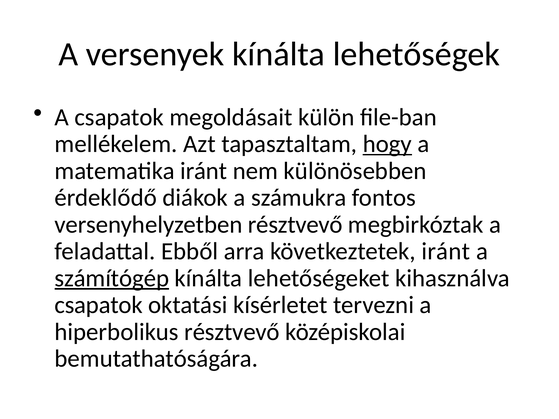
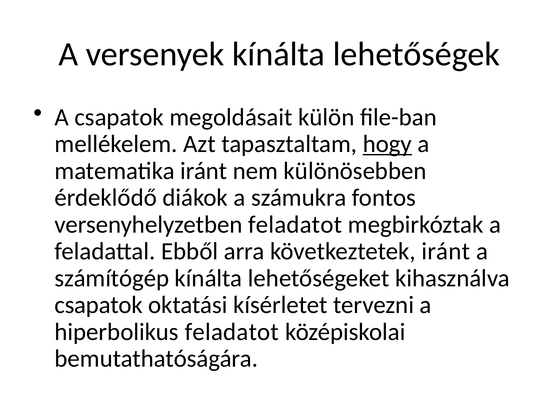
versenyhelyzetben résztvevő: résztvevő -> feladatot
számítógép underline: present -> none
hiperbolikus résztvevő: résztvevő -> feladatot
